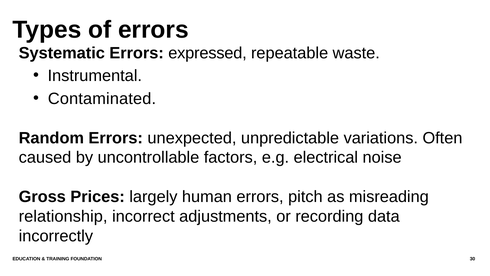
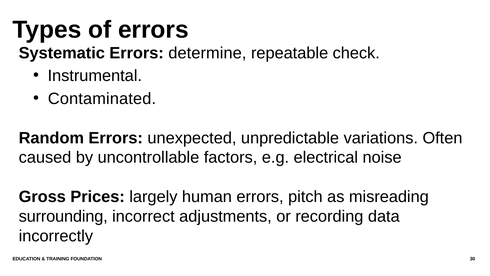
expressed: expressed -> determine
waste: waste -> check
relationship: relationship -> surrounding
